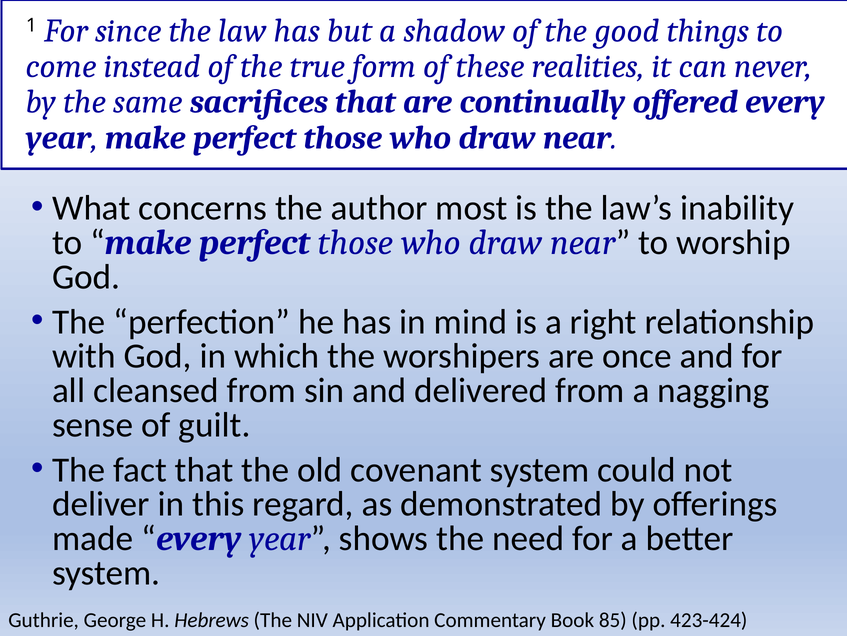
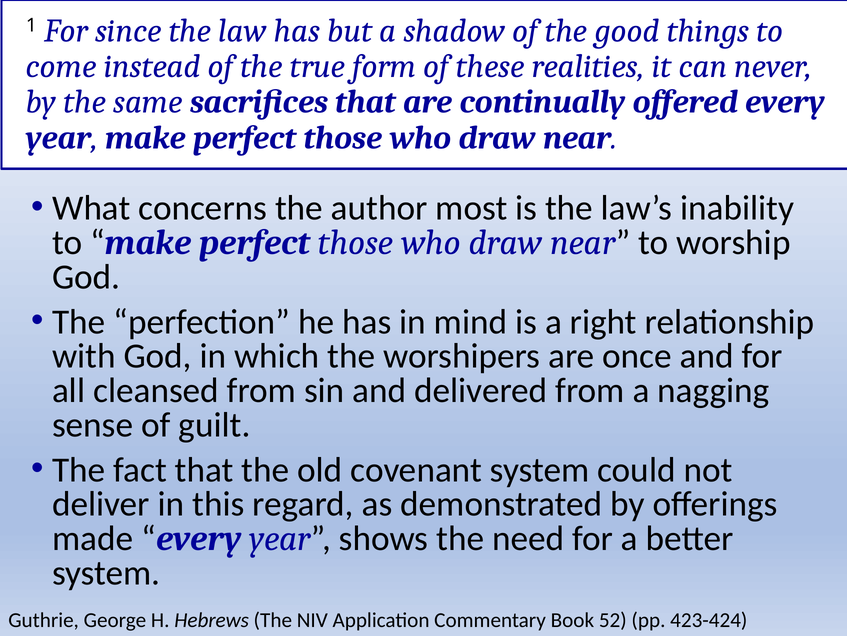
85: 85 -> 52
